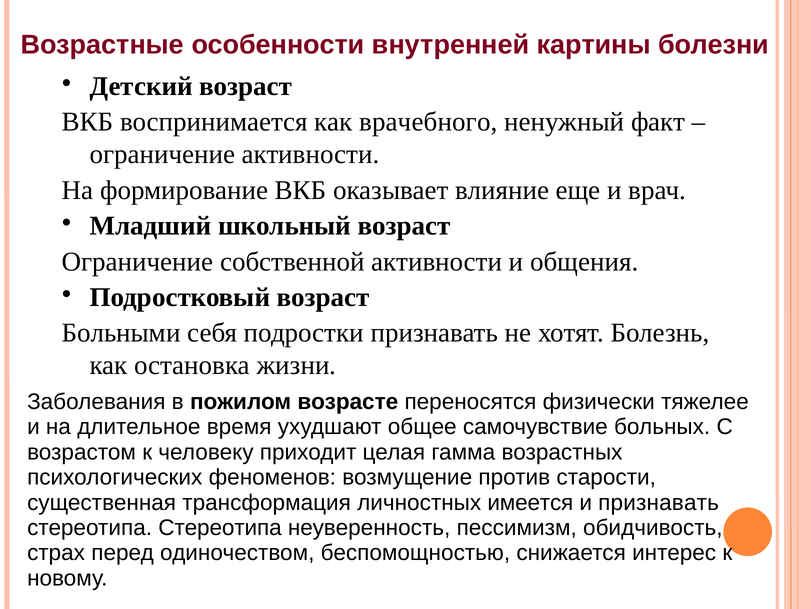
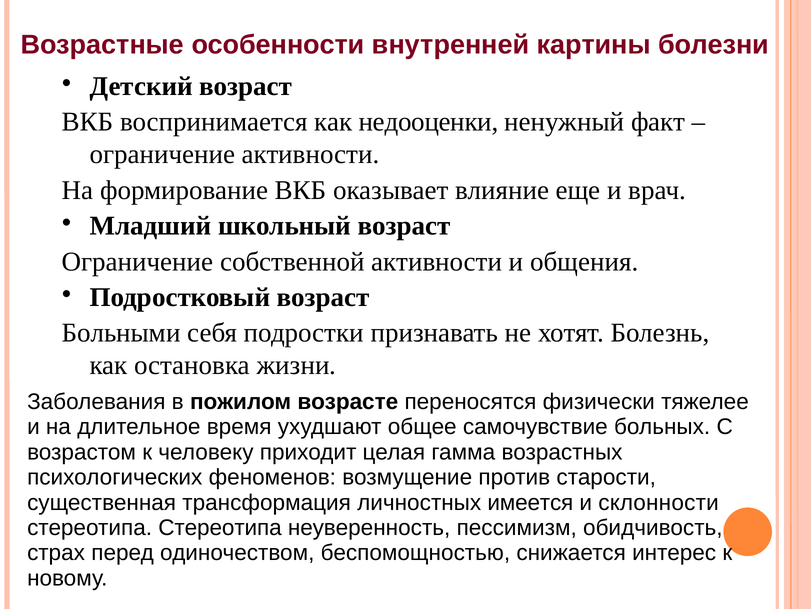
врачебного: врачебного -> недооценки
и признавать: признавать -> склонности
